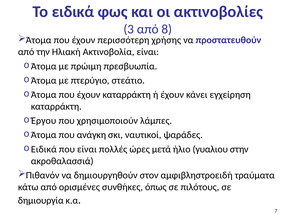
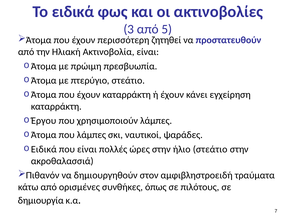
8: 8 -> 5
χρήσης: χρήσης -> ζητηθεί
που ανάγκη: ανάγκη -> λάμπες
ώρες μετά: μετά -> στην
ήλιο γυαλιου: γυαλιου -> στεάτιο
